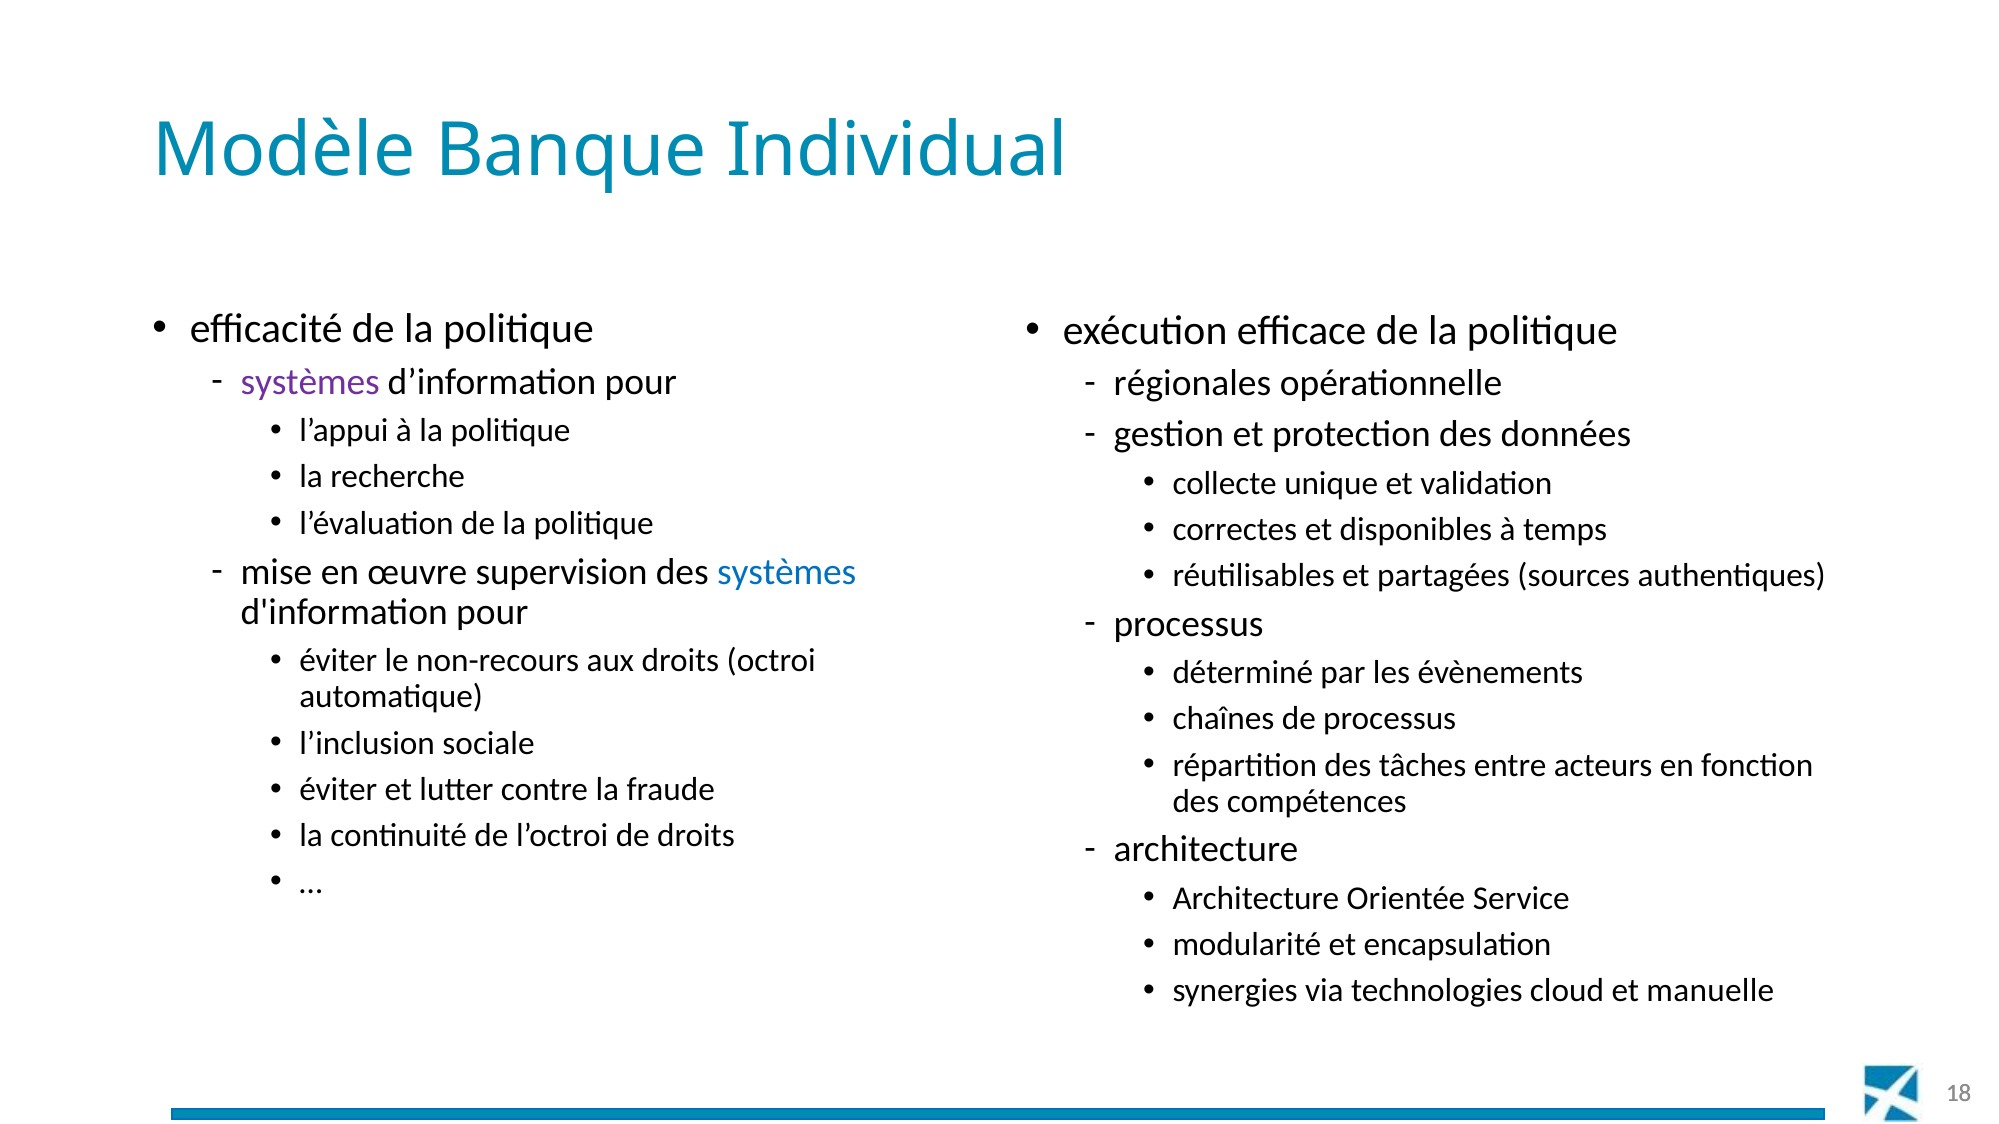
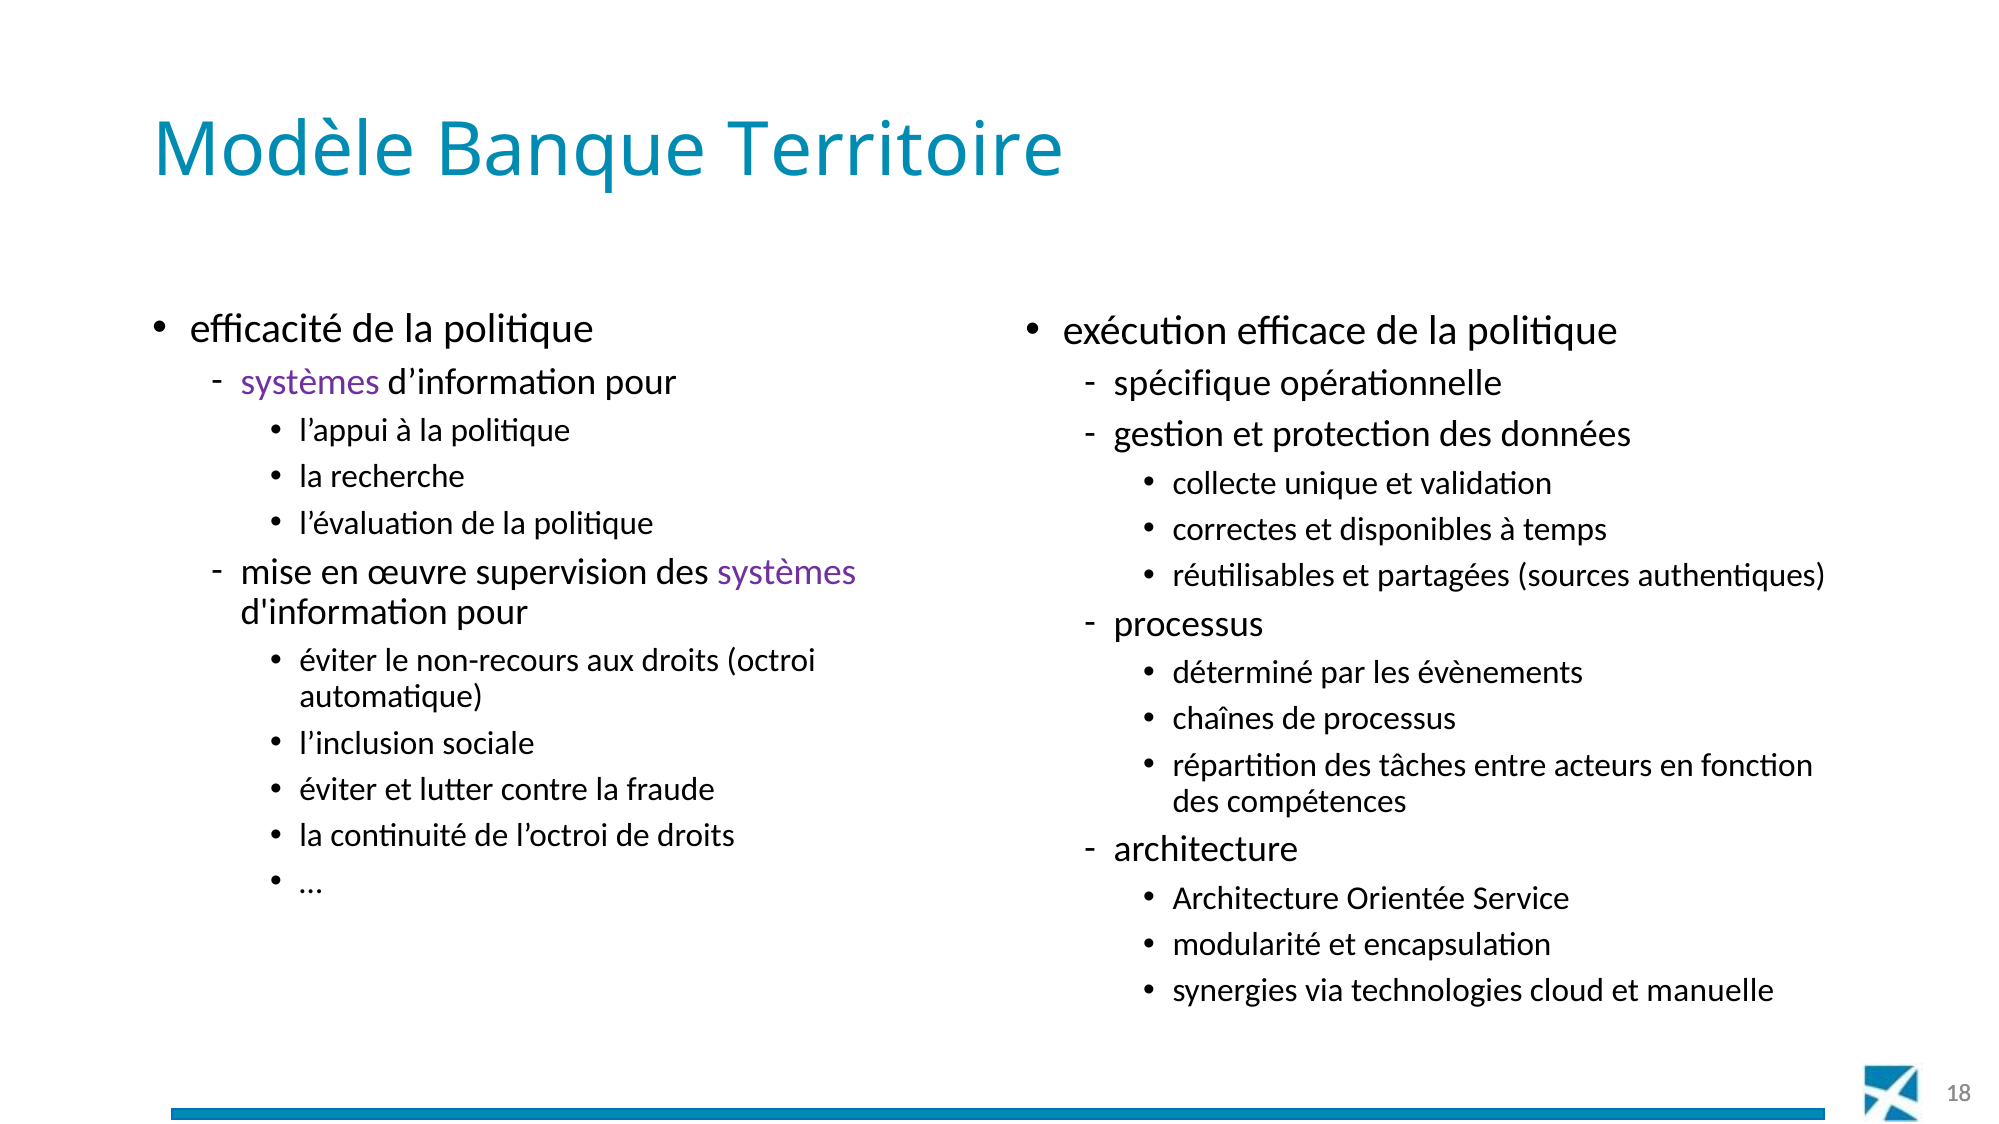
Individual: Individual -> Territoire
régionales: régionales -> spécifique
systèmes at (787, 572) colour: blue -> purple
